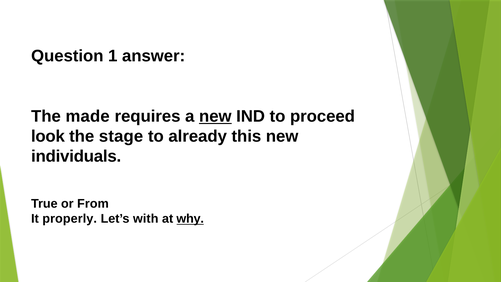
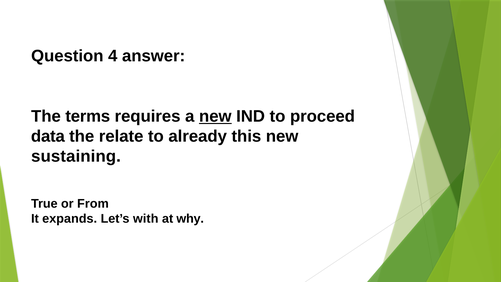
1: 1 -> 4
made: made -> terms
look: look -> data
stage: stage -> relate
individuals: individuals -> sustaining
properly: properly -> expands
why underline: present -> none
